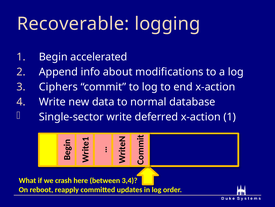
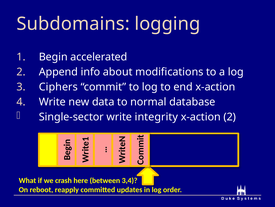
Recoverable: Recoverable -> Subdomains
deferred: deferred -> integrity
x-action 1: 1 -> 2
